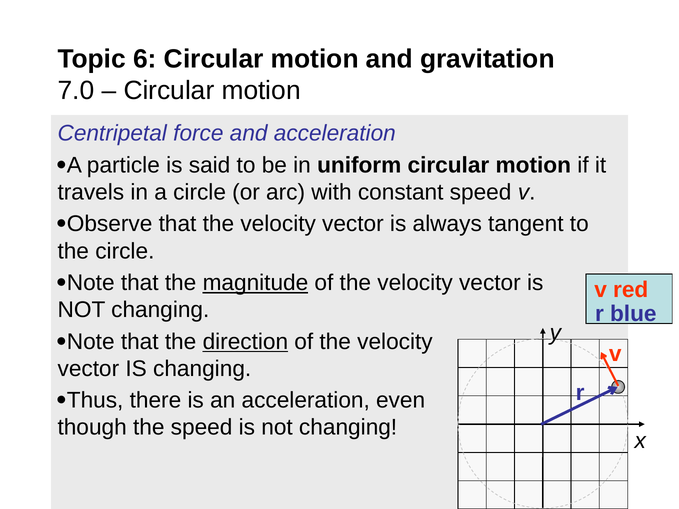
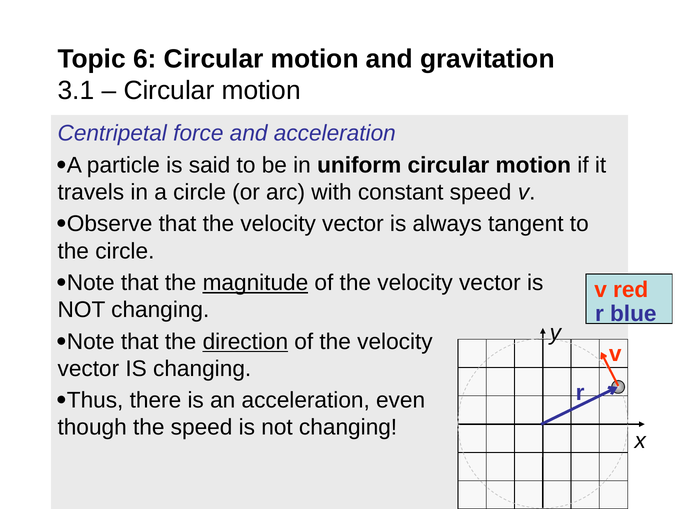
7.0: 7.0 -> 3.1
